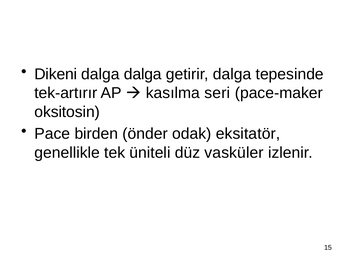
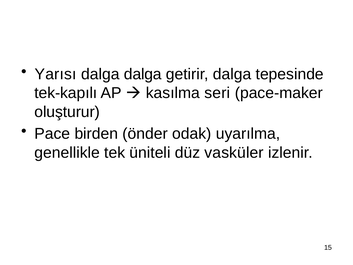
Dikeni: Dikeni -> Yarısı
tek-artırır: tek-artırır -> tek-kapılı
oksitosin: oksitosin -> oluşturur
eksitatör: eksitatör -> uyarılma
